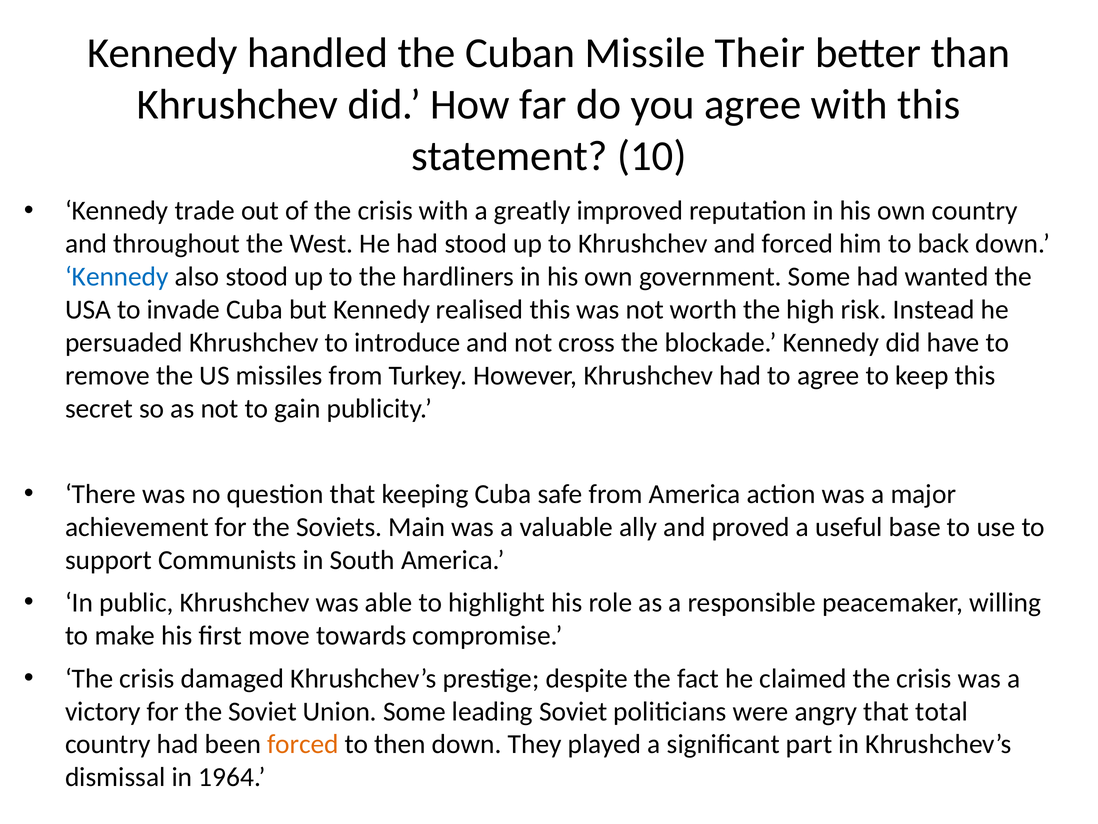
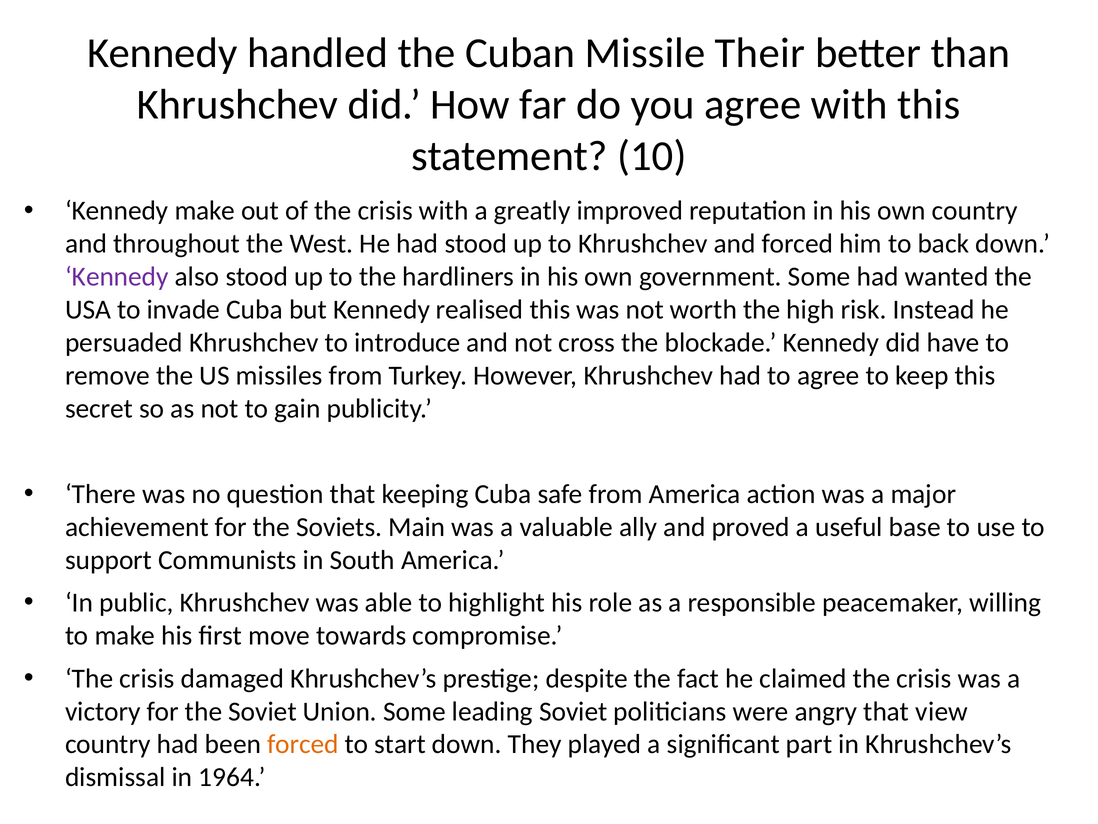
Kennedy trade: trade -> make
Kennedy at (117, 277) colour: blue -> purple
total: total -> view
then: then -> start
